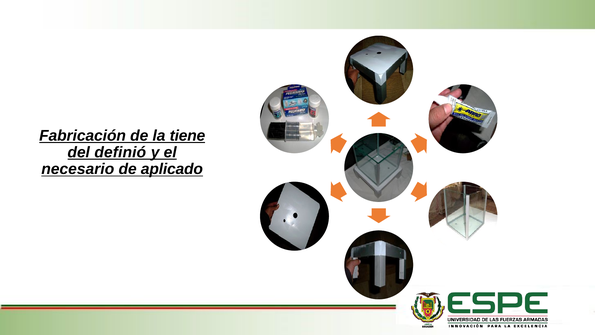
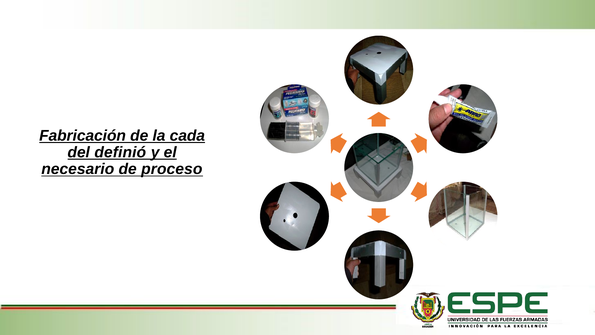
tiene: tiene -> cada
aplicado: aplicado -> proceso
